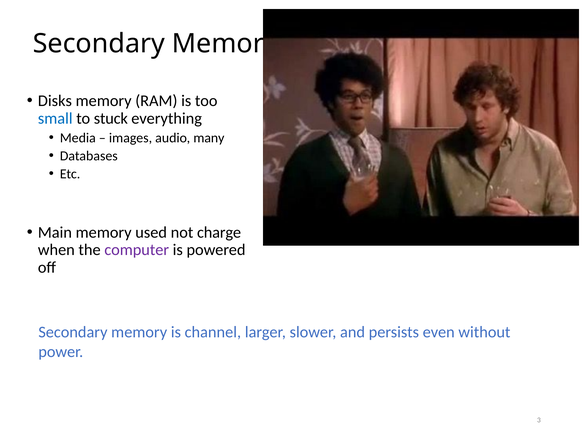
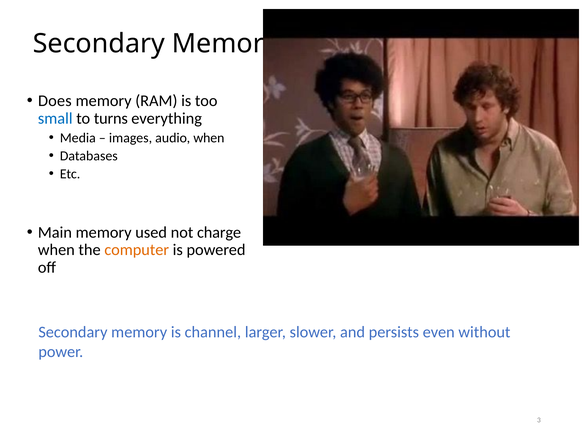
Disks: Disks -> Does
stuck: stuck -> turns
audio many: many -> when
computer colour: purple -> orange
